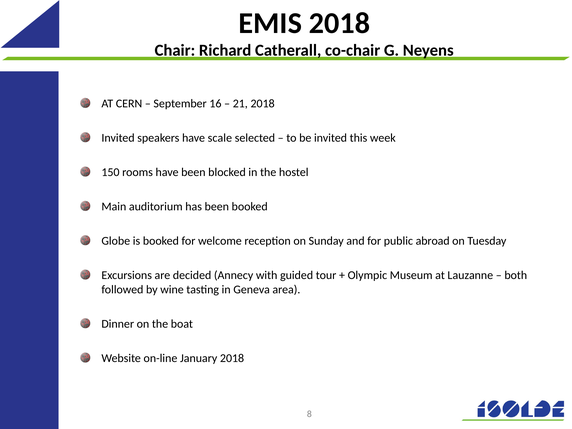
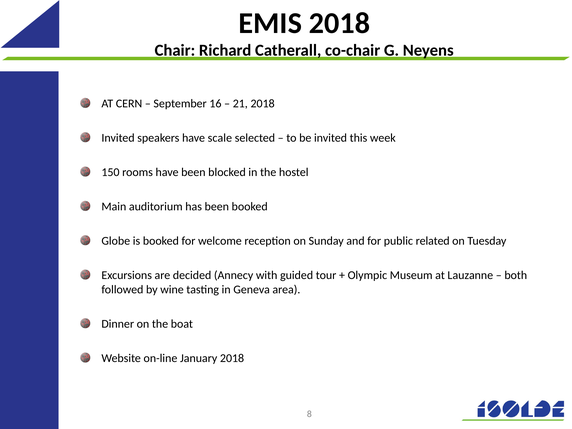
abroad: abroad -> related
